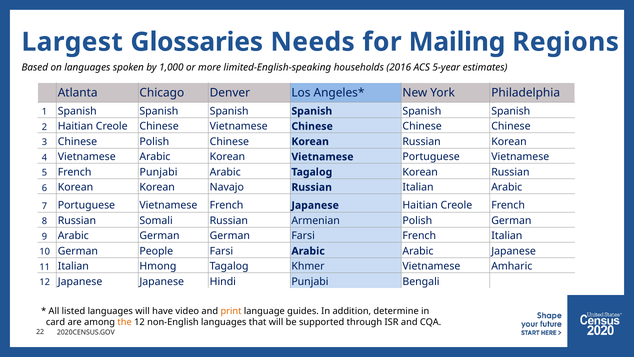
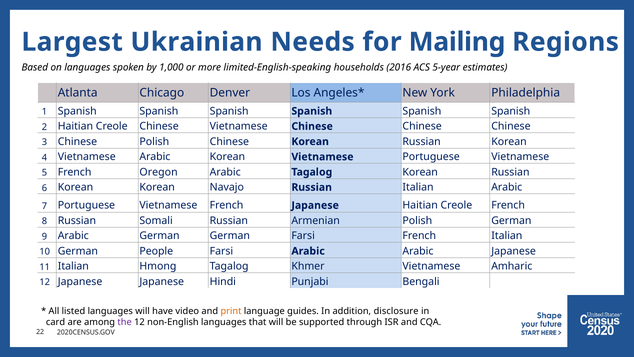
Glossaries: Glossaries -> Ukrainian
French Punjabi: Punjabi -> Oregon
determine: determine -> disclosure
the colour: orange -> purple
